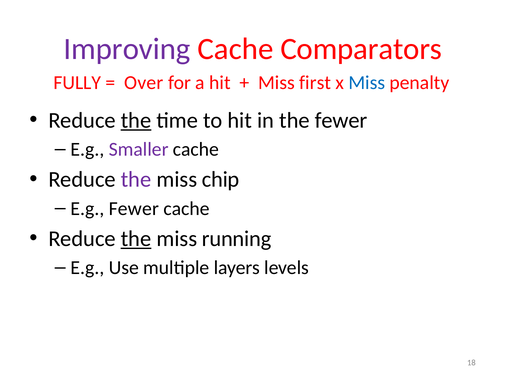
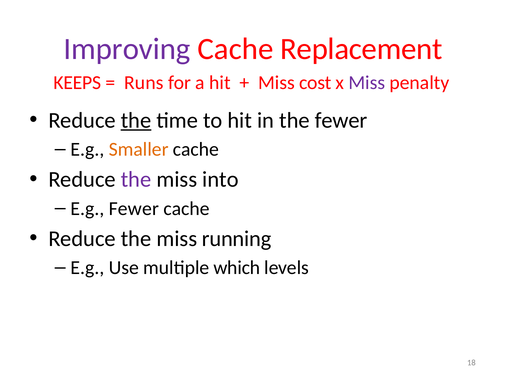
Comparators: Comparators -> Replacement
FULLY: FULLY -> KEEPS
Over: Over -> Runs
first: first -> cost
Miss at (367, 83) colour: blue -> purple
Smaller colour: purple -> orange
chip: chip -> into
the at (136, 238) underline: present -> none
layers: layers -> which
